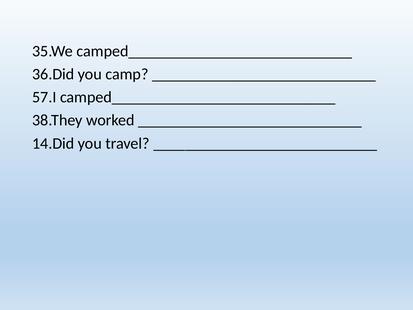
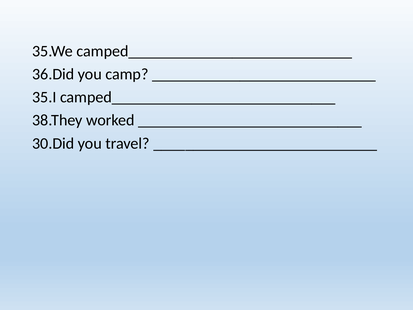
57.I: 57.I -> 35.I
14.Did: 14.Did -> 30.Did
